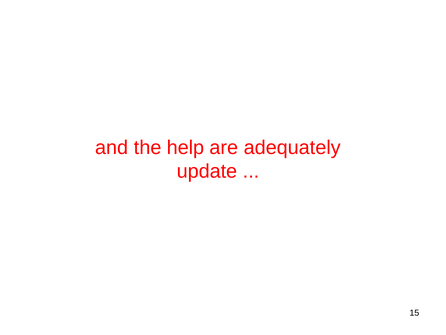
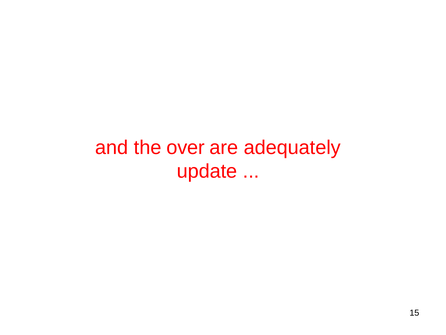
help: help -> over
